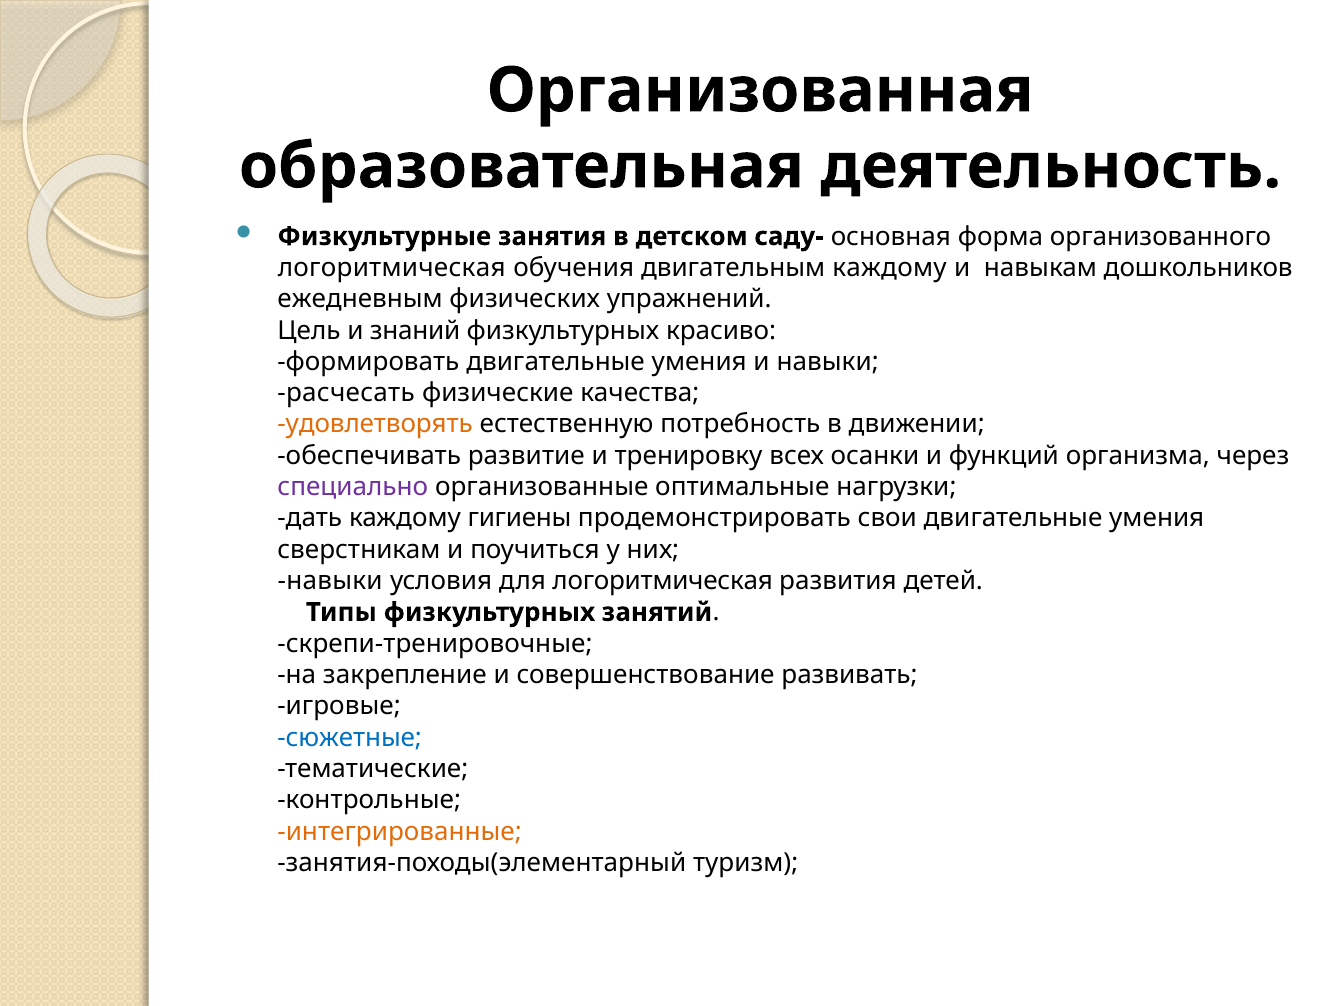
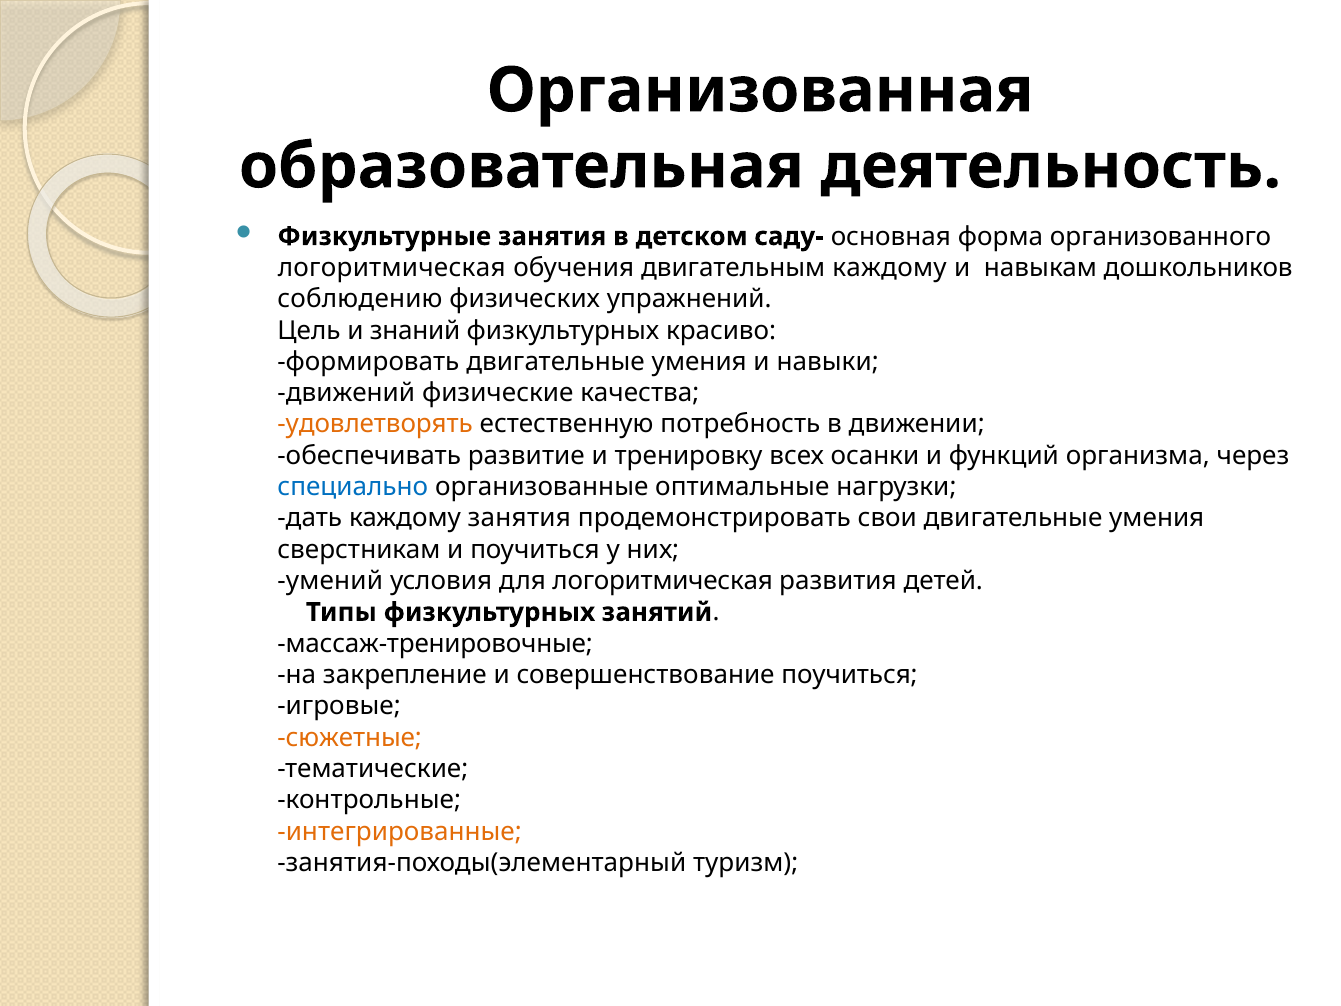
ежедневным: ежедневным -> соблюдению
расчесать: расчесать -> движений
специально colour: purple -> blue
каждому гигиены: гигиены -> занятия
навыки at (330, 581): навыки -> умений
скрепи-тренировочные: скрепи-тренировочные -> массаж-тренировочные
совершенствование развивать: развивать -> поучиться
сюжетные colour: blue -> orange
